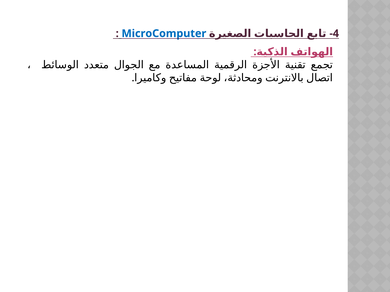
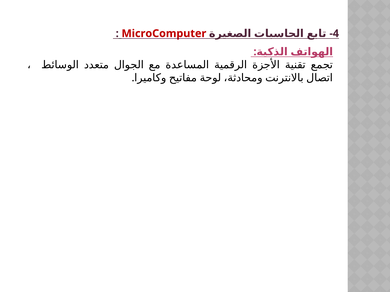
MicroComputer colour: blue -> red
